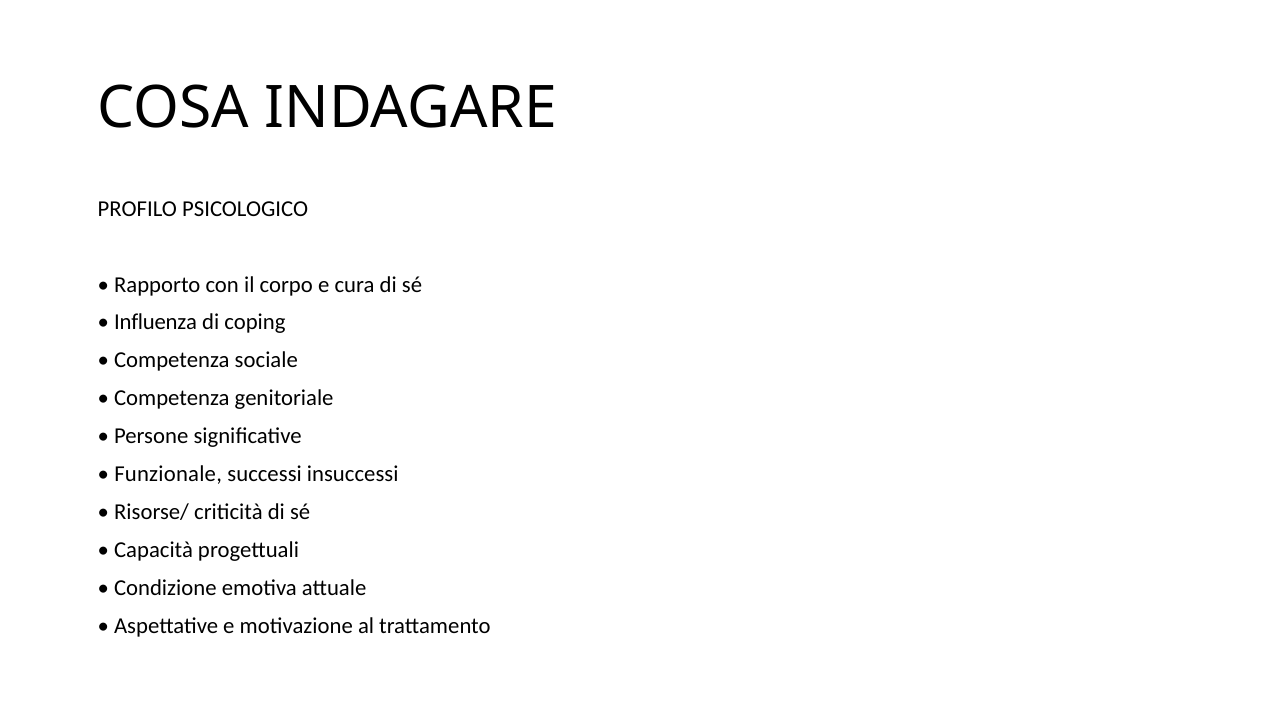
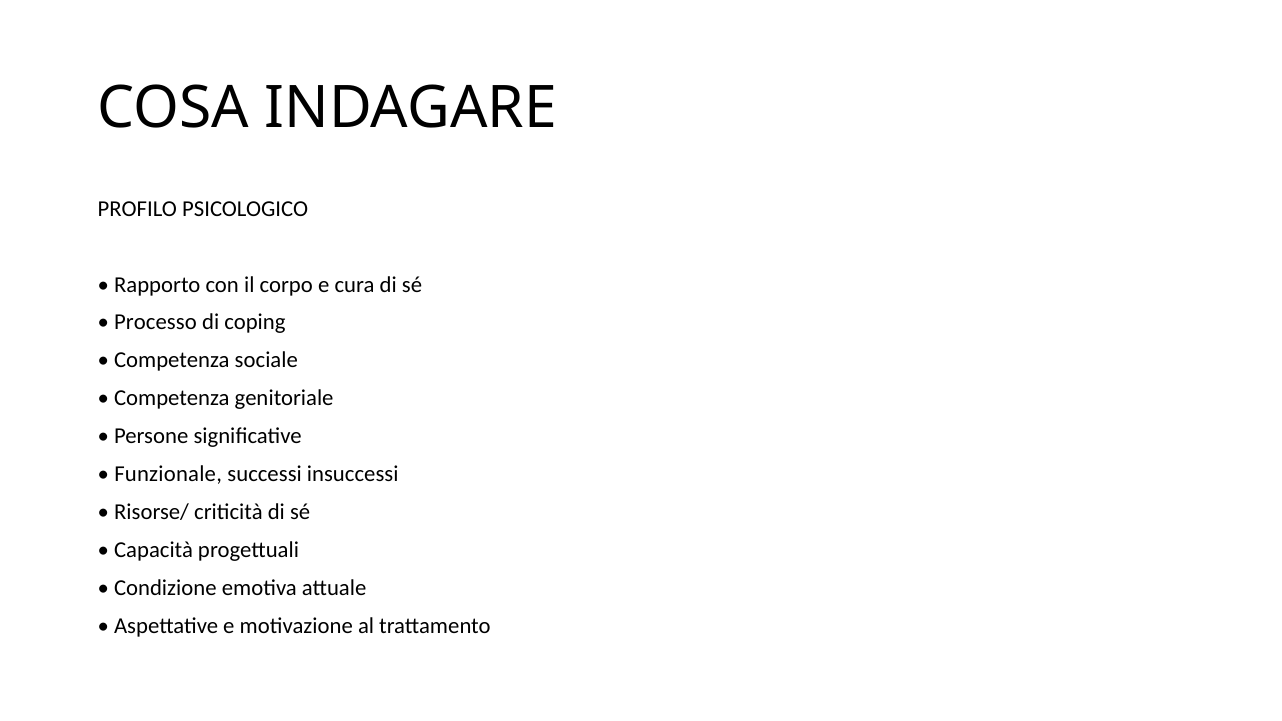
Influenza: Influenza -> Processo
